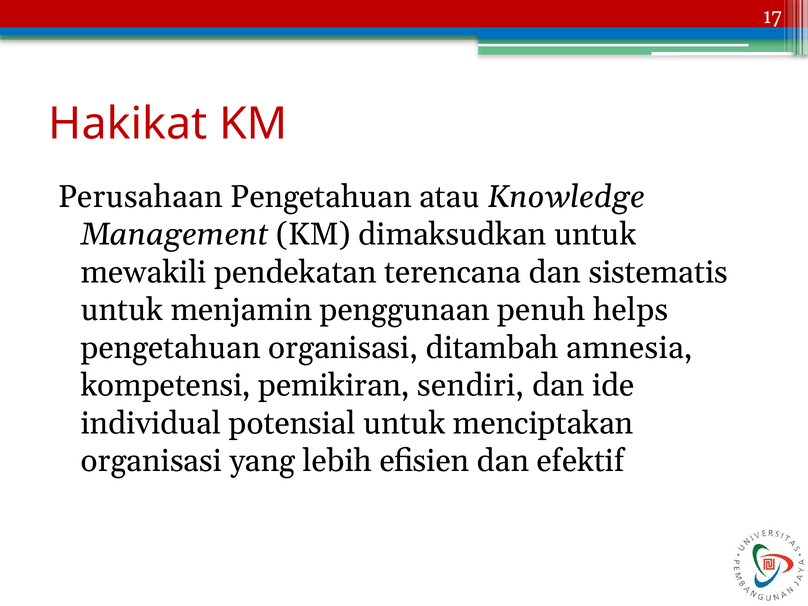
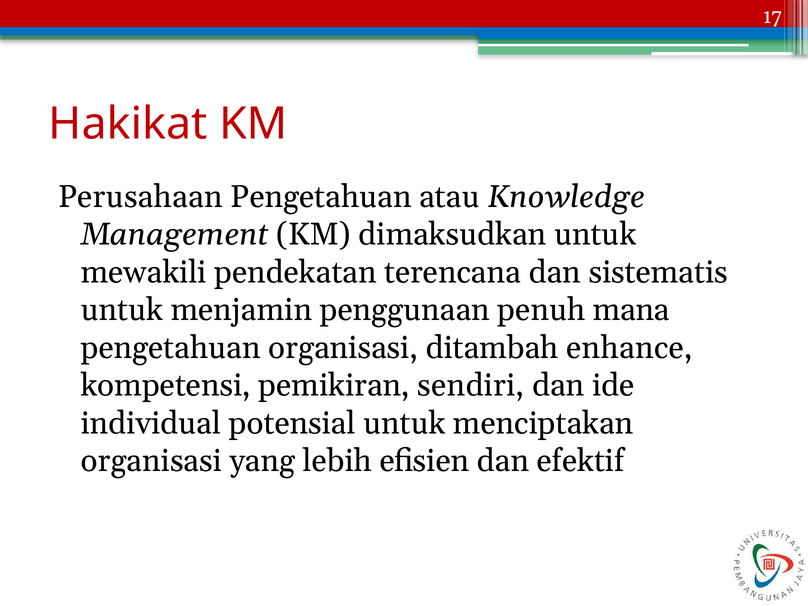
helps: helps -> mana
amnesia: amnesia -> enhance
